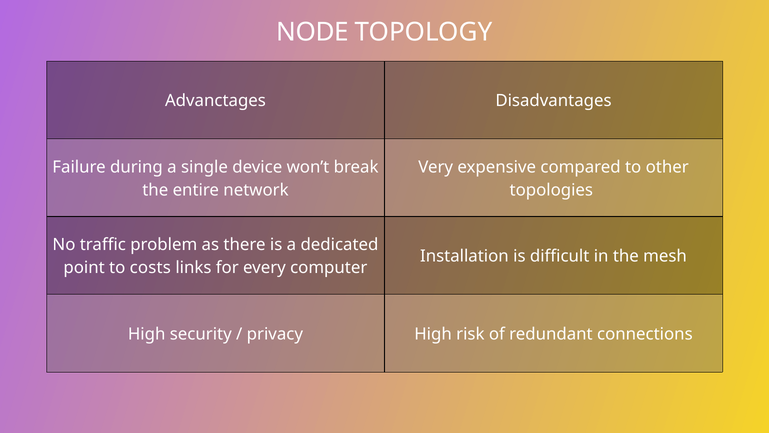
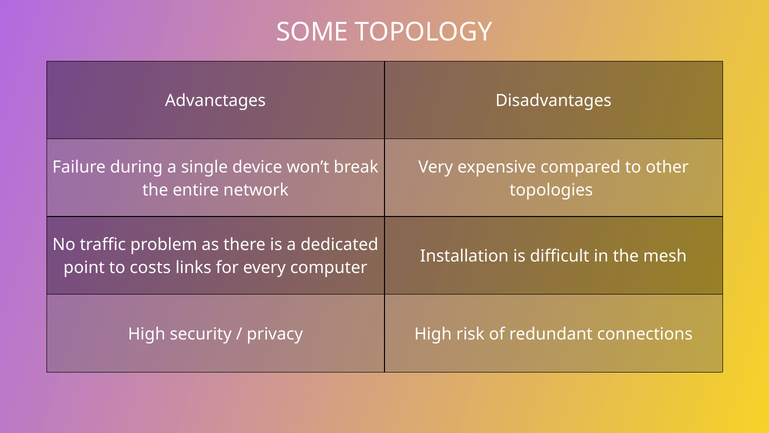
NODE: NODE -> SOME
